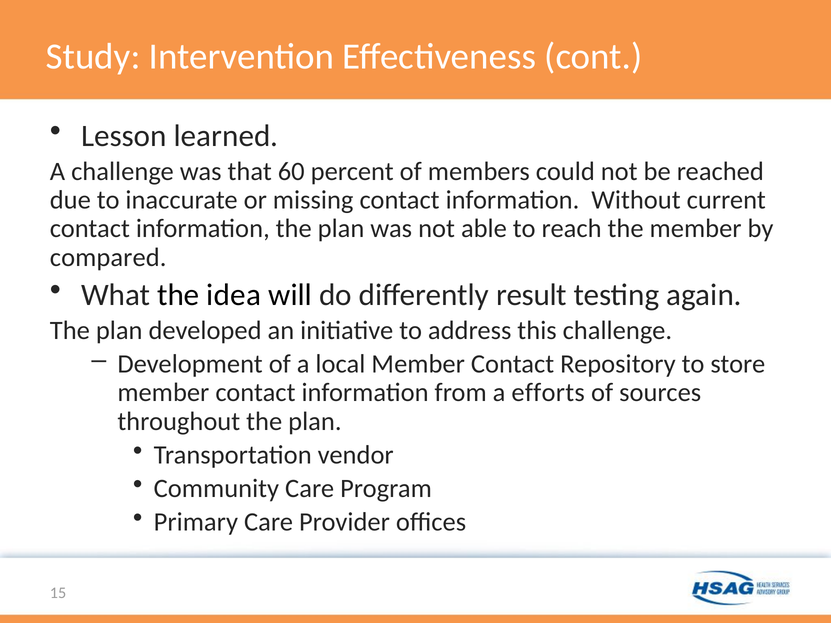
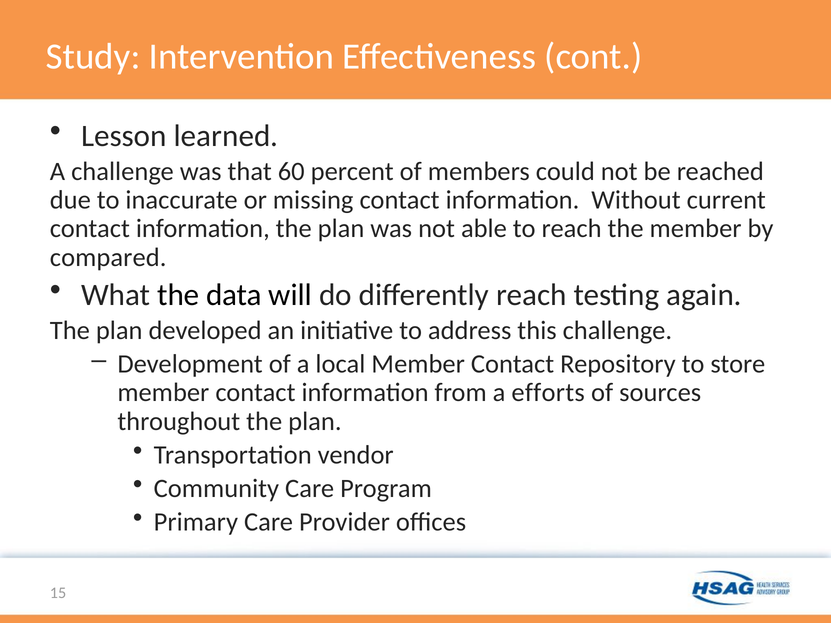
idea: idea -> data
differently result: result -> reach
